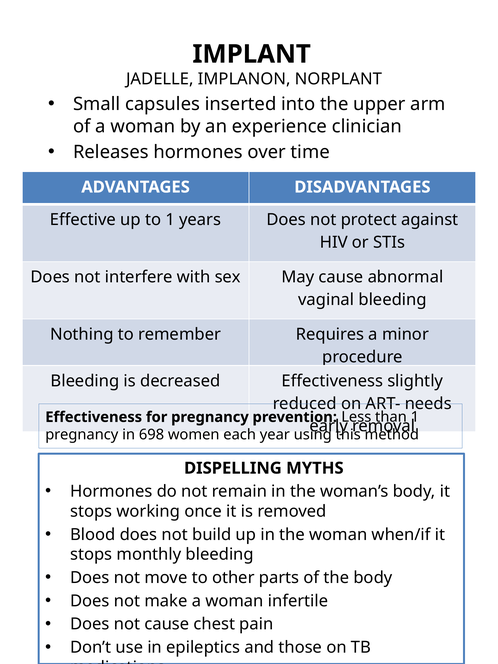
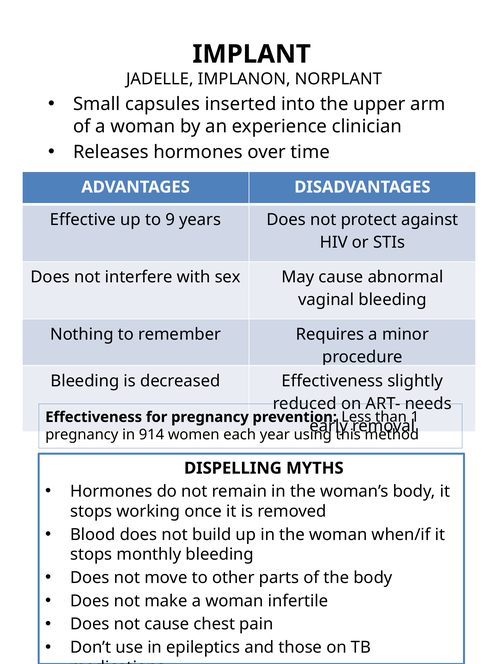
to 1: 1 -> 9
698: 698 -> 914
